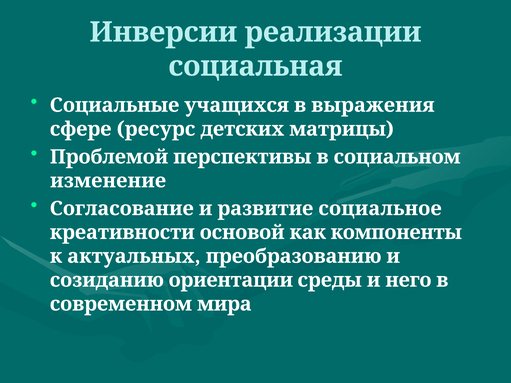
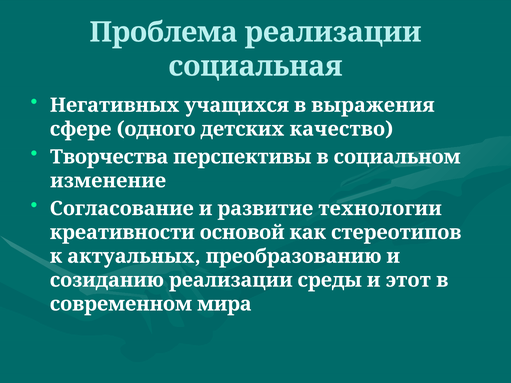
Инверсии: Инверсии -> Проблема
Социальные: Социальные -> Негативных
ресурс: ресурс -> одного
матрицы: матрицы -> качество
Проблемой: Проблемой -> Творчества
социальное: социальное -> технологии
компоненты: компоненты -> стереотипов
созиданию ориентации: ориентации -> реализации
него: него -> этот
